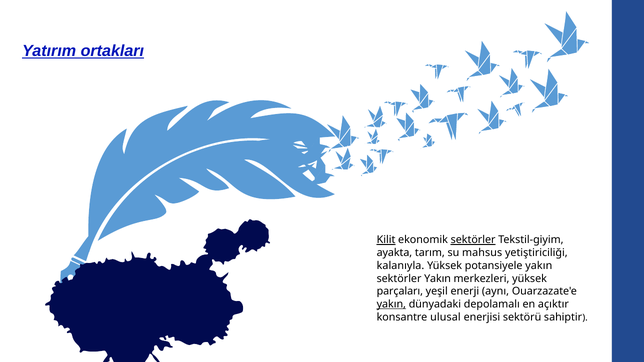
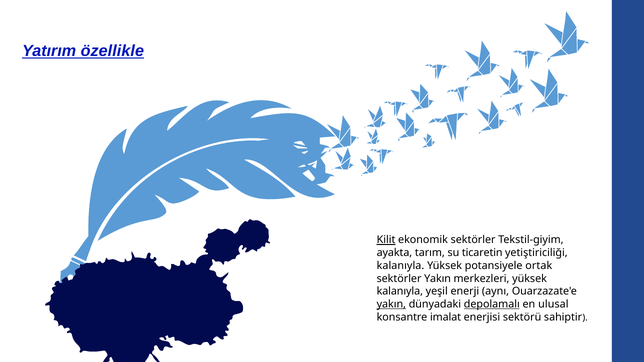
ortakları: ortakları -> özellikle
sektörler at (473, 240) underline: present -> none
mahsus: mahsus -> ticaretin
potansiyele yakın: yakın -> ortak
parçaları at (400, 292): parçaları -> kalanıyla
depolamalı underline: none -> present
açıktır: açıktır -> ulusal
ulusal: ulusal -> imalat
